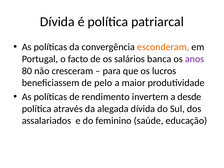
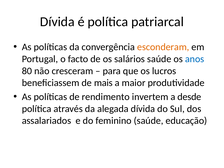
salários banca: banca -> saúde
anos colour: purple -> blue
pelo: pelo -> mais
